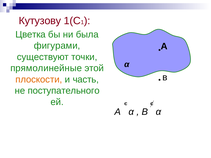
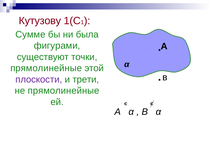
Цветка: Цветка -> Сумме
плоскости colour: orange -> purple
часть: часть -> трети
не поступательного: поступательного -> прямолинейные
